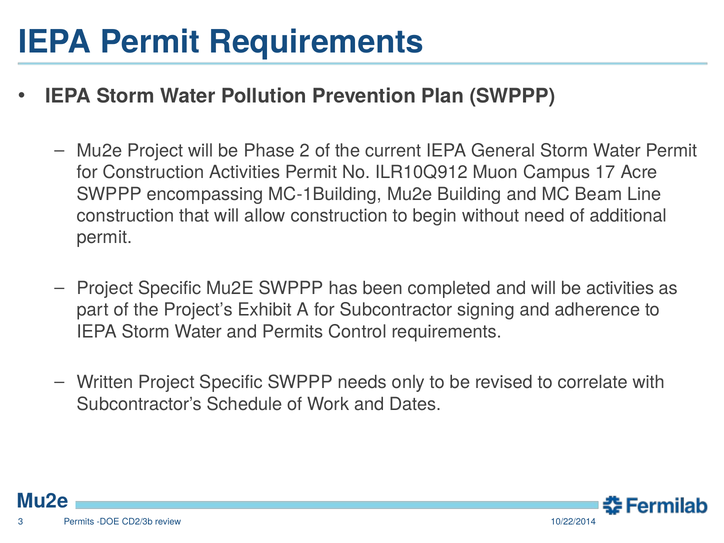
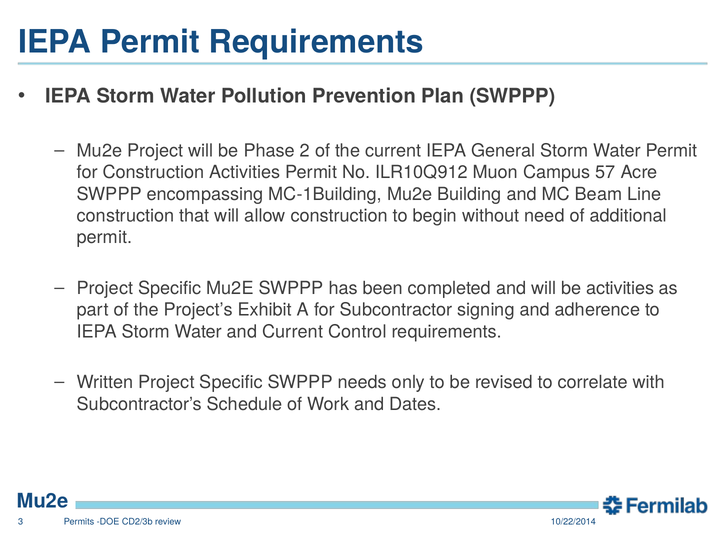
17: 17 -> 57
and Permits: Permits -> Current
